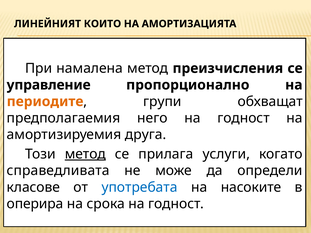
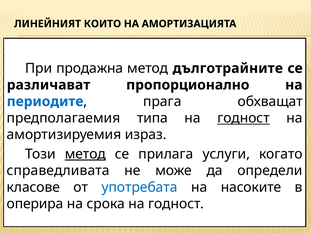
намалена: намалена -> продажна
преизчисления: преизчисления -> дълготрайните
управление: управление -> различават
периодите colour: orange -> blue
групи: групи -> прага
него: него -> типа
годност at (243, 118) underline: none -> present
друга: друга -> израз
